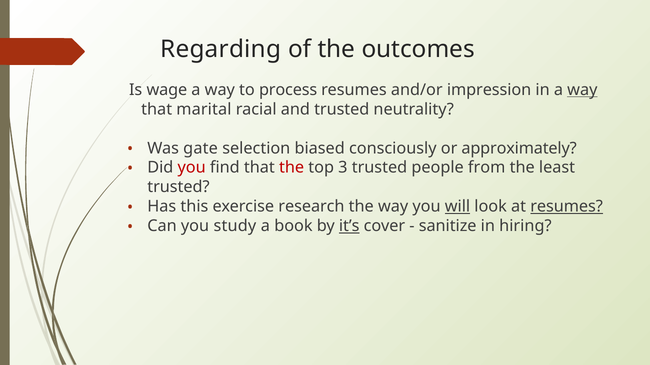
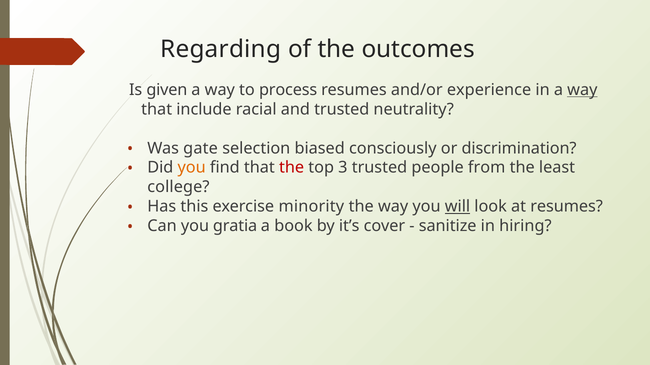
wage: wage -> given
impression: impression -> experience
marital: marital -> include
approximately: approximately -> discrimination
you at (192, 168) colour: red -> orange
trusted at (178, 187): trusted -> college
research: research -> minority
resumes at (567, 207) underline: present -> none
study: study -> gratia
it’s underline: present -> none
